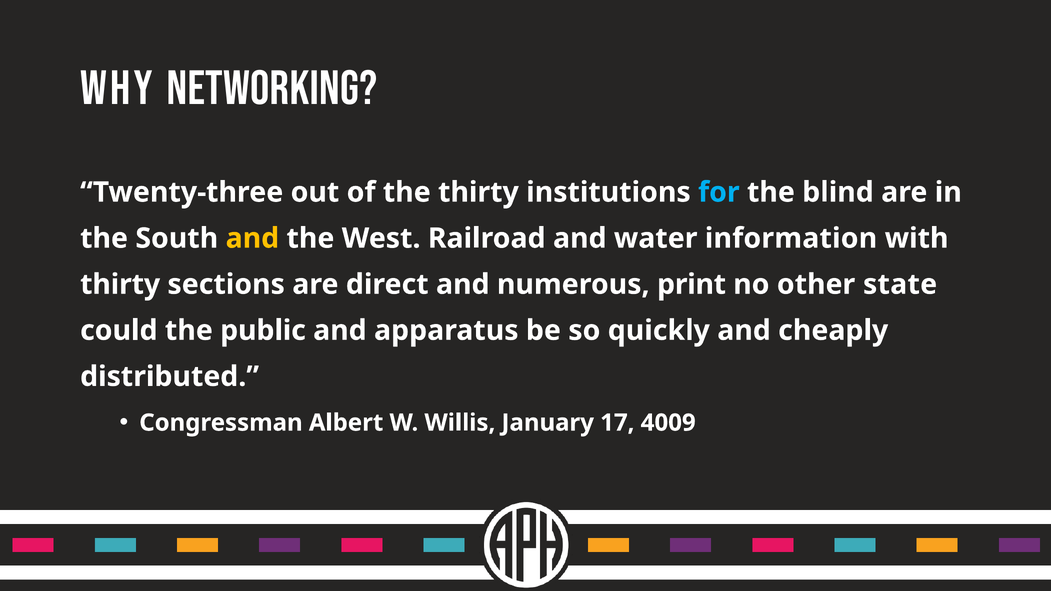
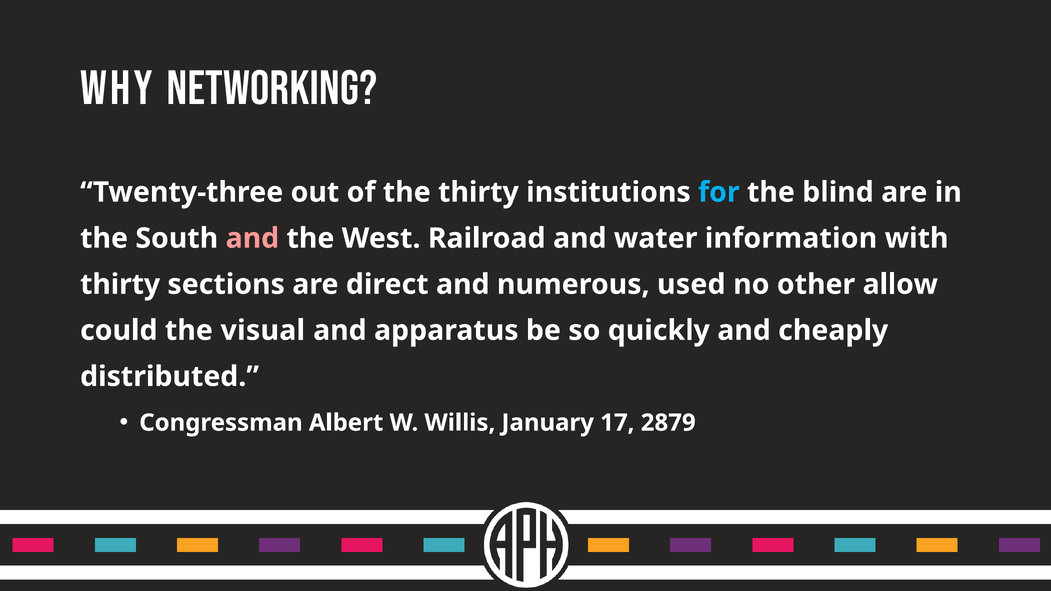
and at (252, 238) colour: yellow -> pink
print: print -> used
state: state -> allow
public: public -> visual
4009: 4009 -> 2879
